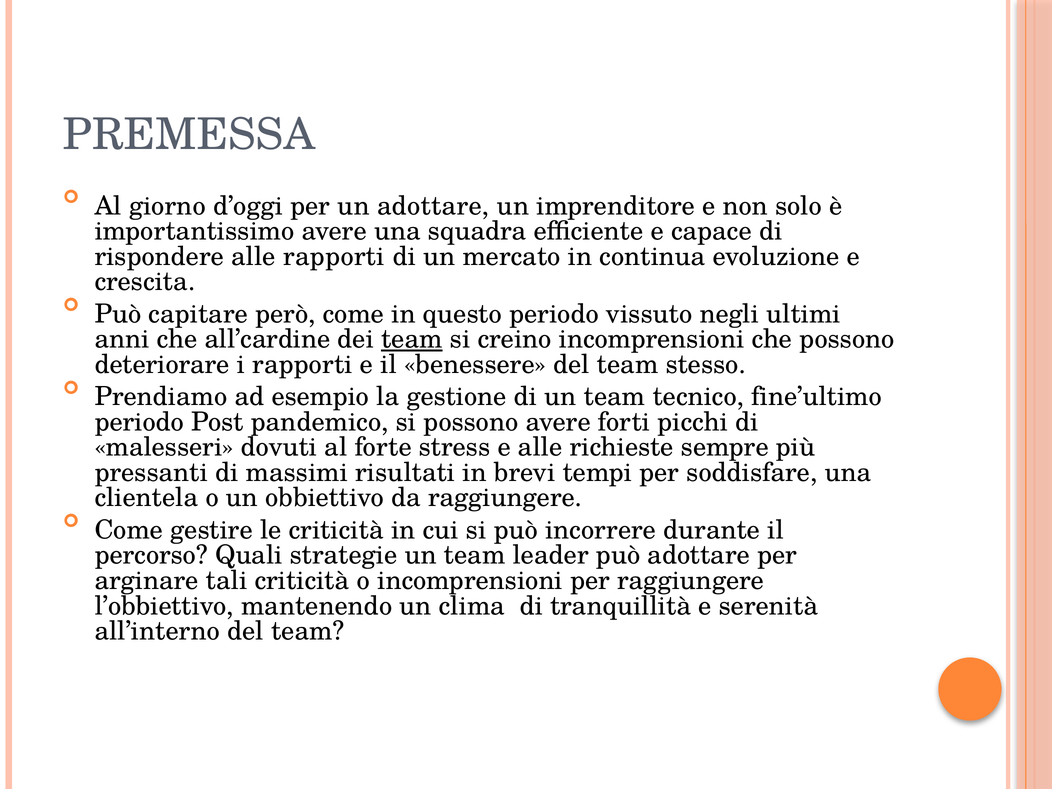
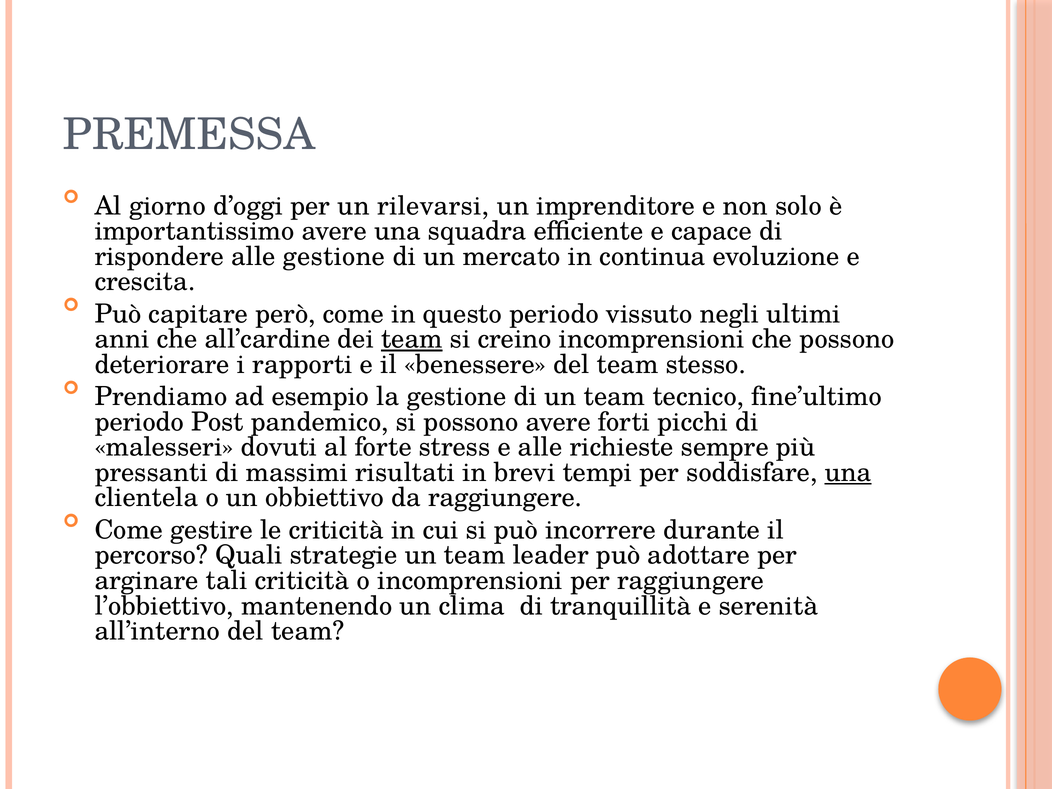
un adottare: adottare -> rilevarsi
alle rapporti: rapporti -> gestione
una at (848, 473) underline: none -> present
